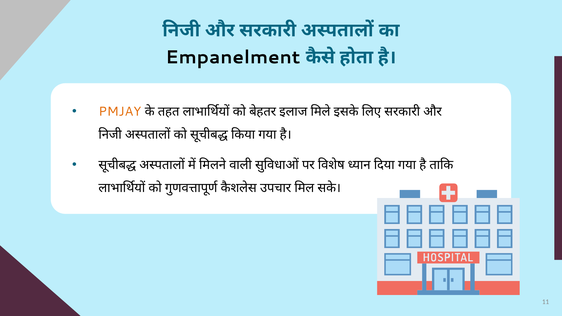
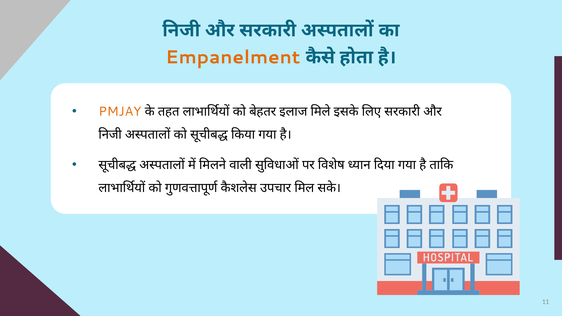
Empanelment colour: black -> orange
